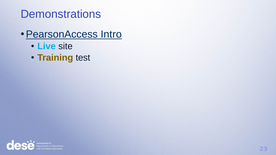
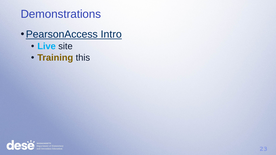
test: test -> this
